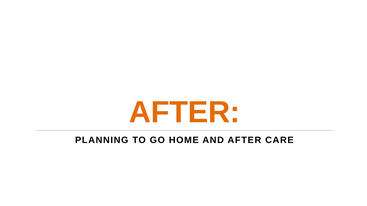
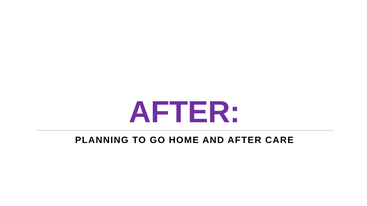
AFTER at (184, 112) colour: orange -> purple
